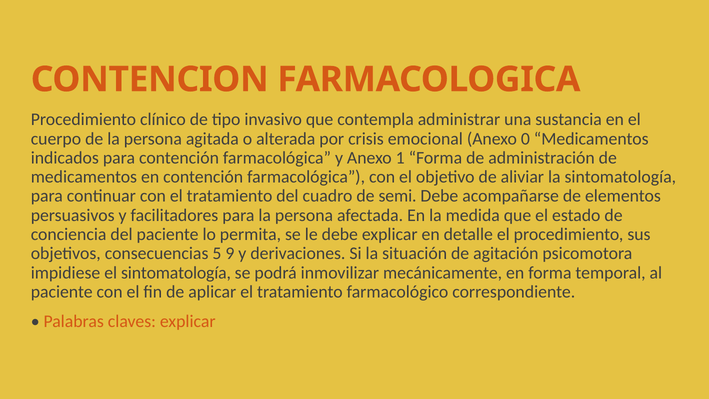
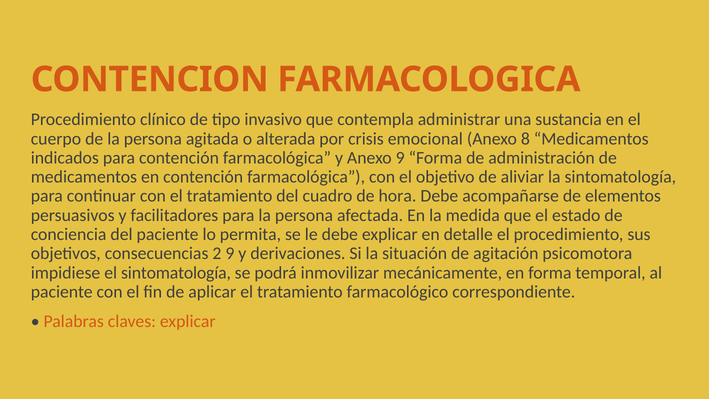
0: 0 -> 8
Anexo 1: 1 -> 9
semi: semi -> hora
5: 5 -> 2
